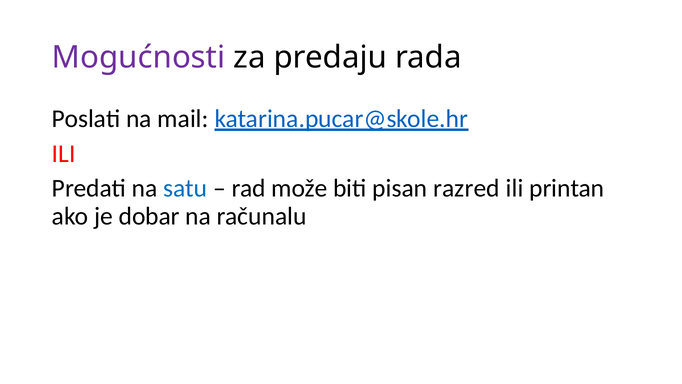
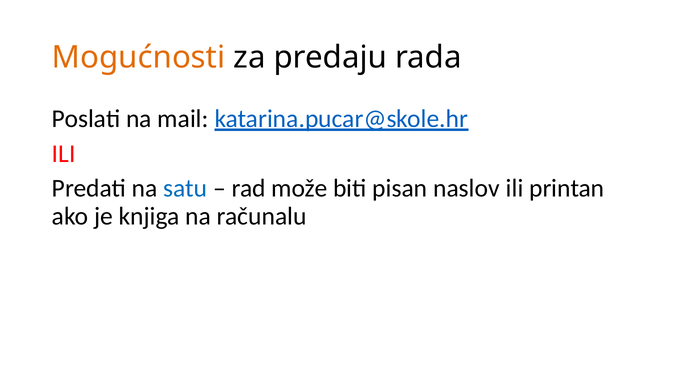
Mogućnosti colour: purple -> orange
razred: razred -> naslov
dobar: dobar -> knjiga
